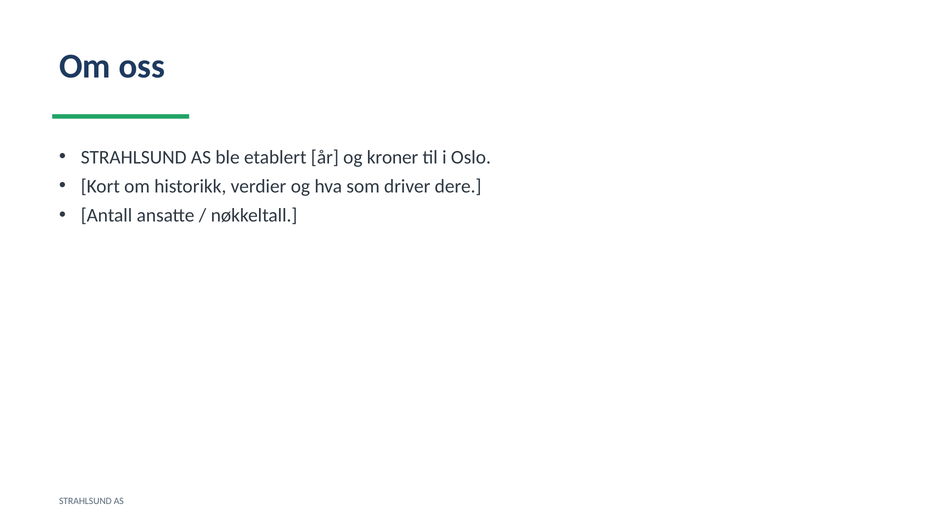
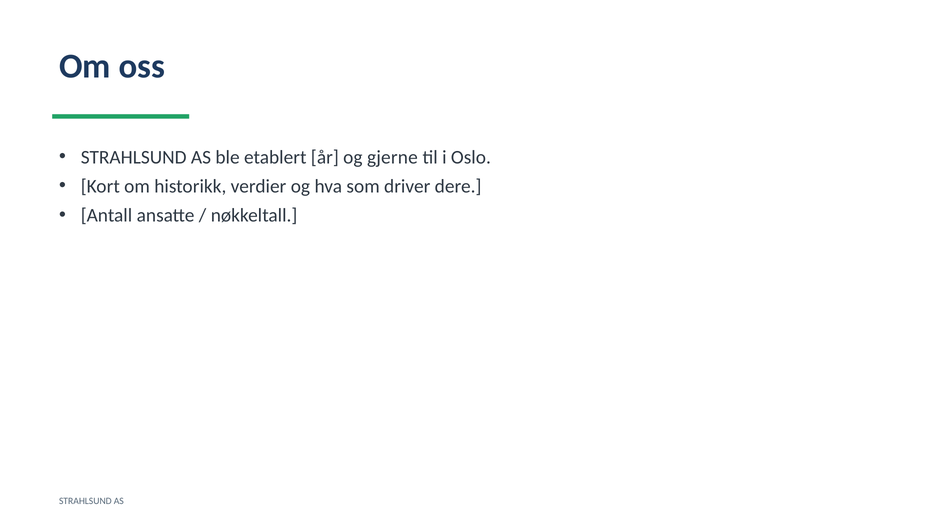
kroner: kroner -> gjerne
